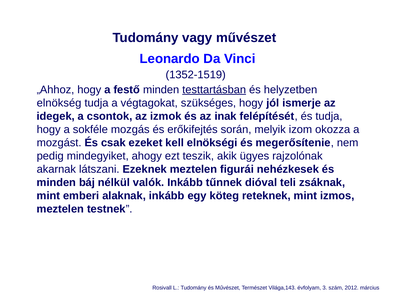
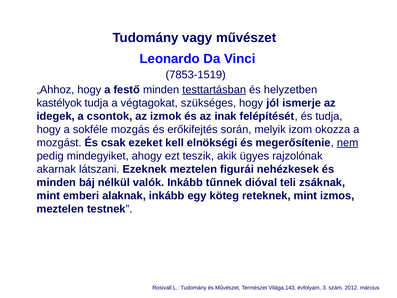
1352-1519: 1352-1519 -> 7853-1519
elnökség: elnökség -> kastélyok
nem underline: none -> present
